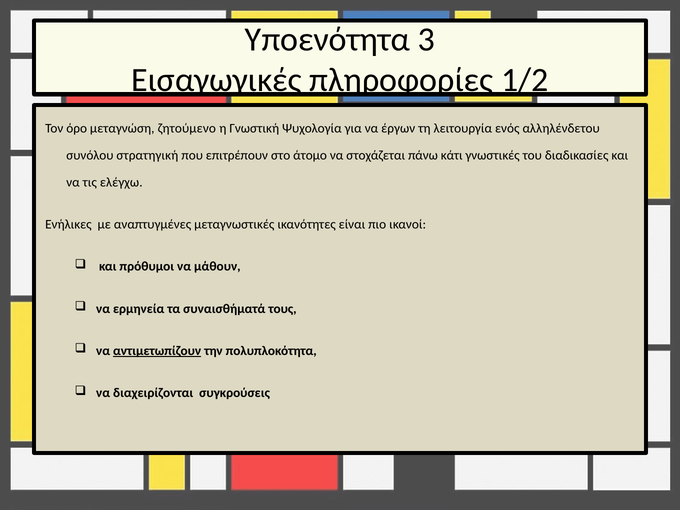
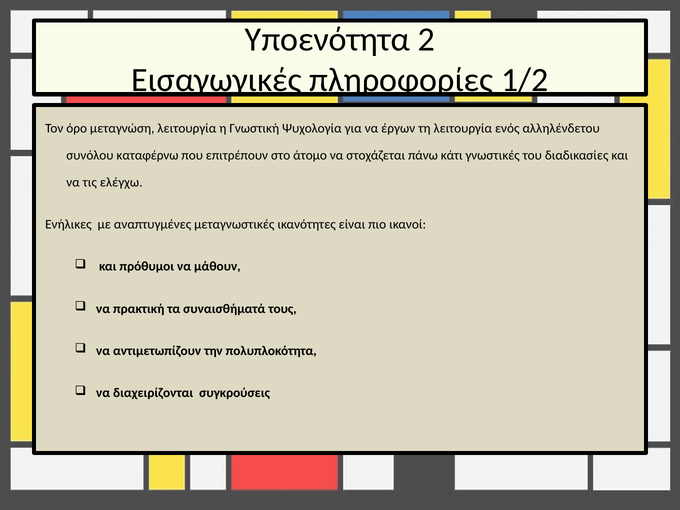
3: 3 -> 2
µεταγνώση ζητούμενο: ζητούμενο -> λειτουργία
στρατηγική: στρατηγική -> καταφέρνω
ερμηνεία: ερμηνεία -> πρακτική
αντιμετωπίζουν underline: present -> none
